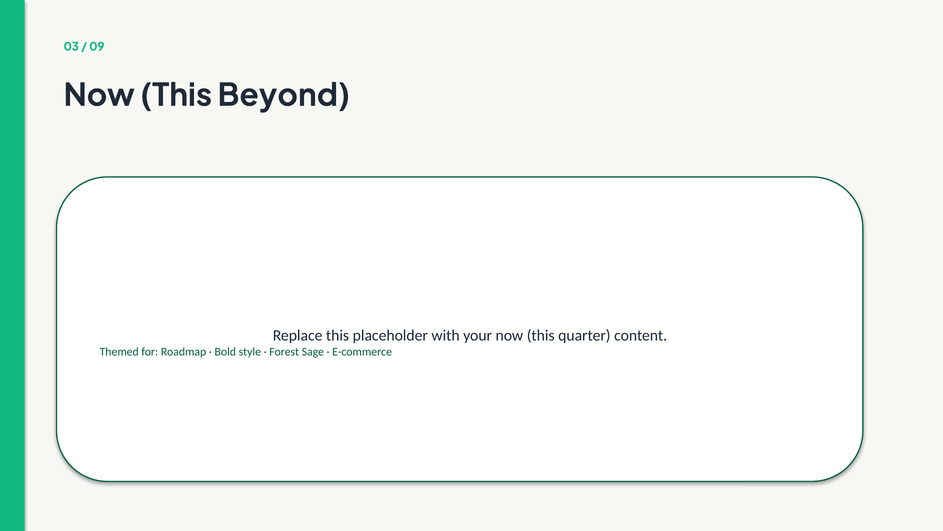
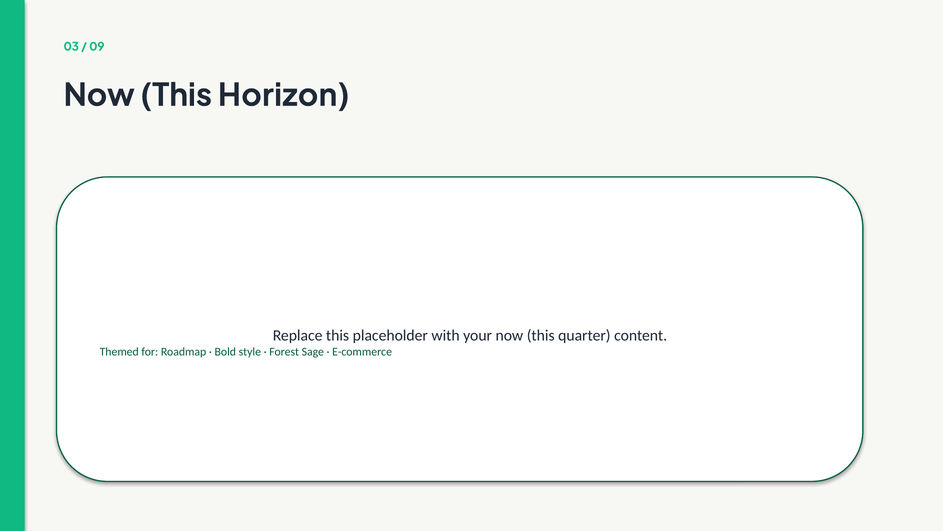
Beyond: Beyond -> Horizon
